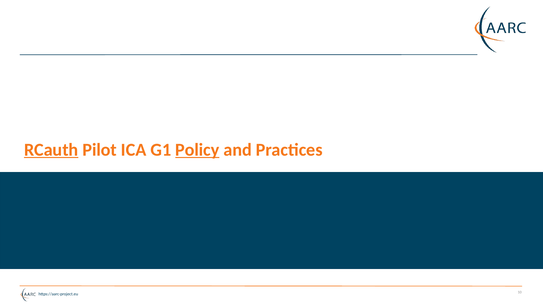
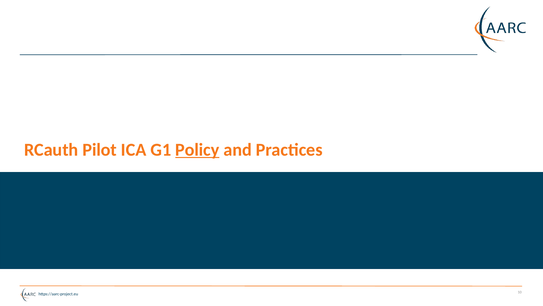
RCauth underline: present -> none
